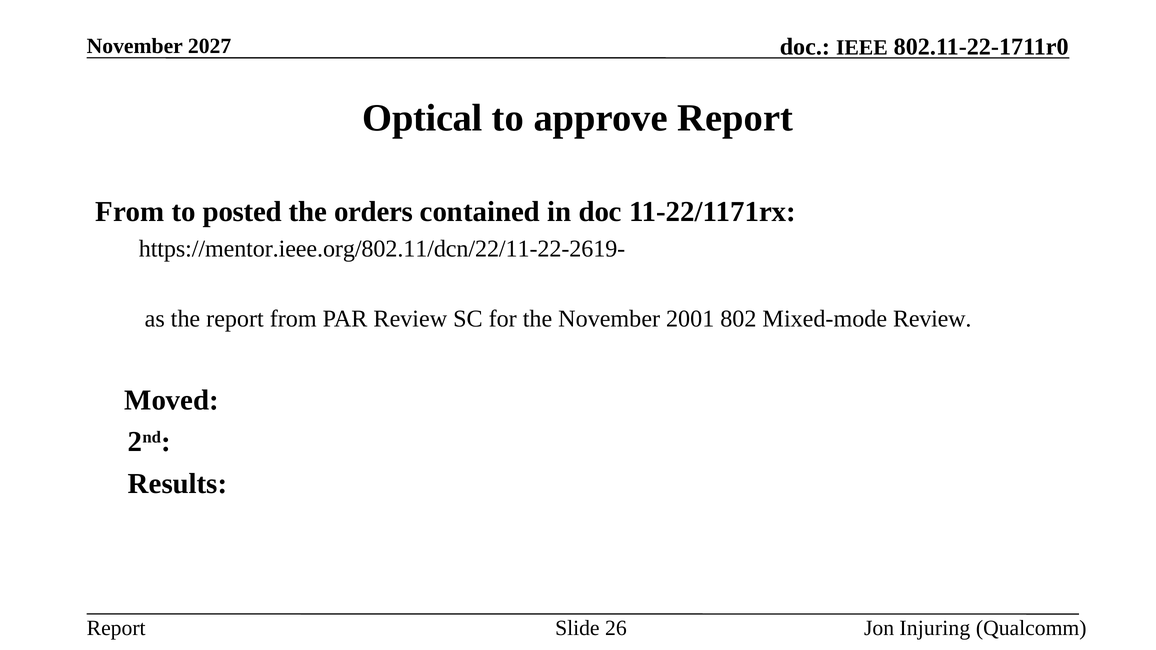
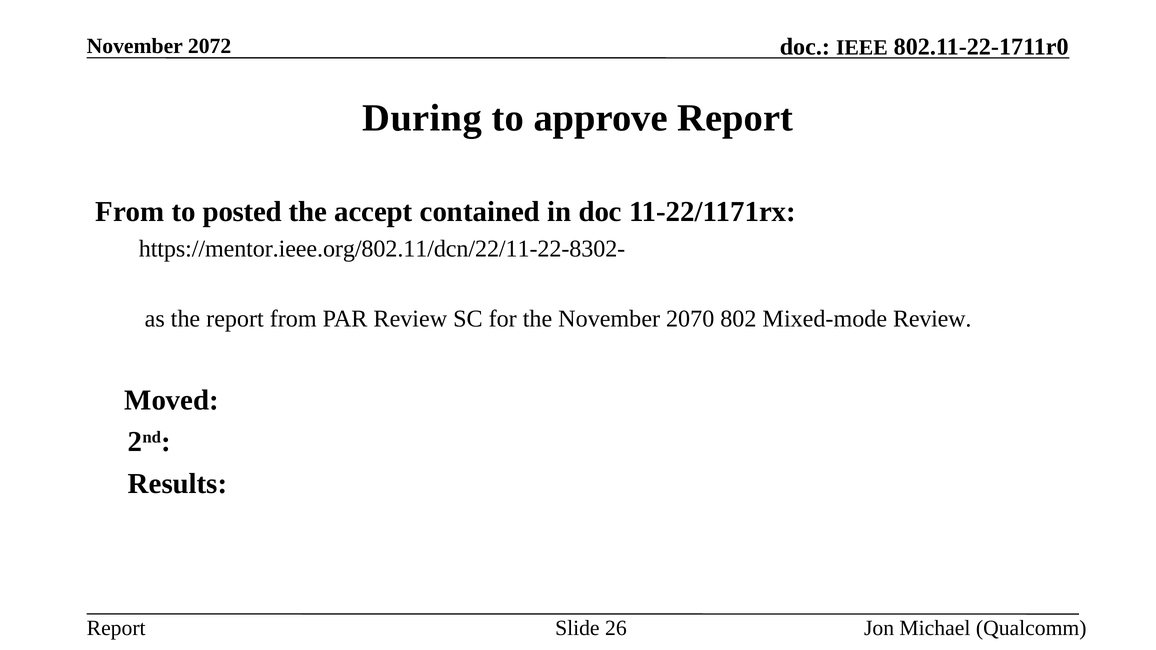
2027: 2027 -> 2072
Optical: Optical -> During
orders: orders -> accept
https://mentor.ieee.org/802.11/dcn/22/11-22-2619-: https://mentor.ieee.org/802.11/dcn/22/11-22-2619- -> https://mentor.ieee.org/802.11/dcn/22/11-22-8302-
2001: 2001 -> 2070
Injuring: Injuring -> Michael
